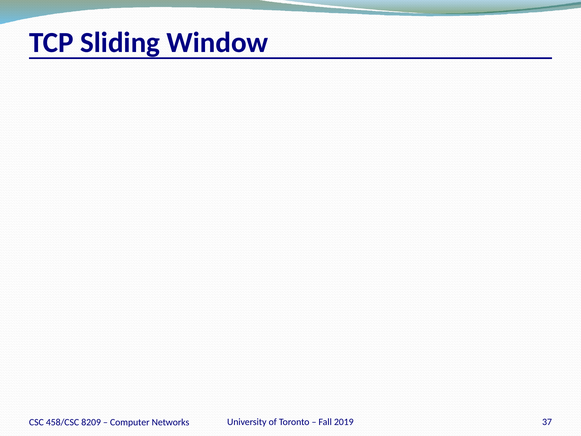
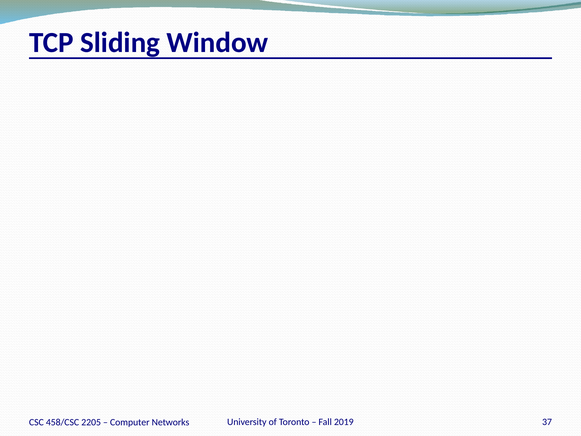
8209: 8209 -> 2205
